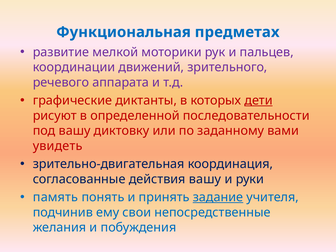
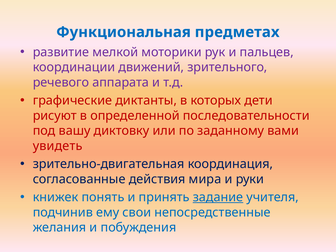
дети underline: present -> none
действия вашу: вашу -> мира
память: память -> книжек
